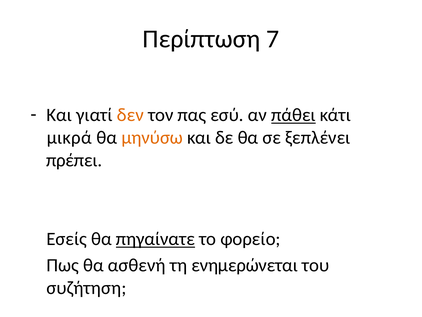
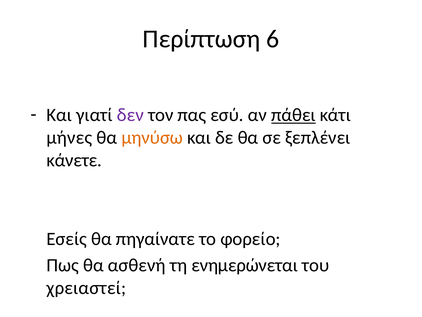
7: 7 -> 6
δεν colour: orange -> purple
μικρά: μικρά -> μήνες
πρέπει: πρέπει -> κάνετε
πηγαίνατε underline: present -> none
συζήτηση: συζήτηση -> χρειαστεί
